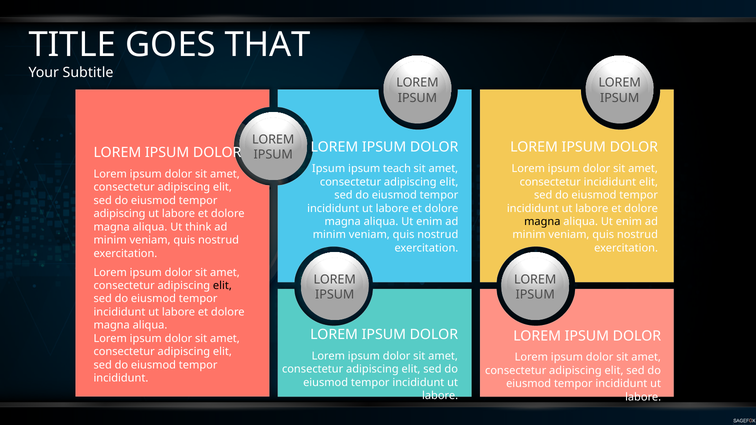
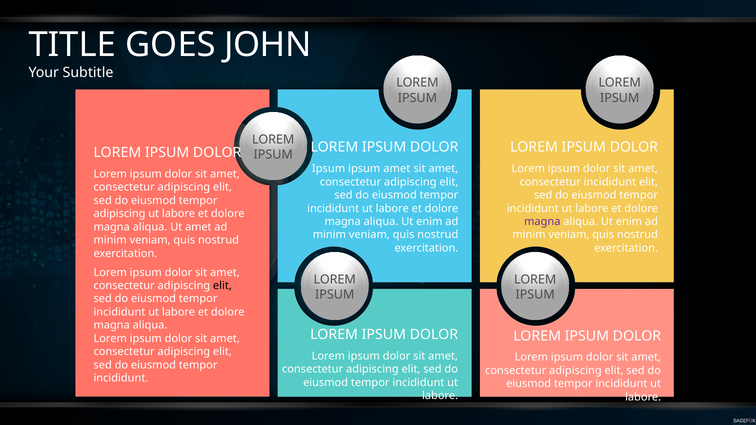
THAT: THAT -> JOHN
ipsum teach: teach -> amet
magna at (542, 222) colour: black -> purple
Ut think: think -> amet
